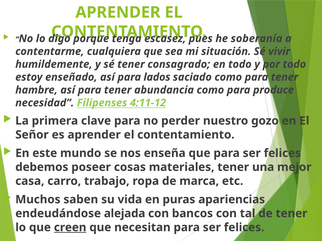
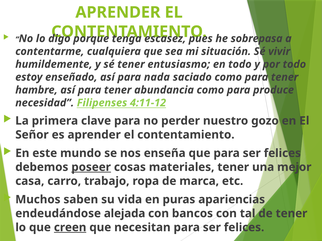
soberanía: soberanía -> sobrepasa
consagrado: consagrado -> entusiasmo
lados: lados -> nada
poseer underline: none -> present
